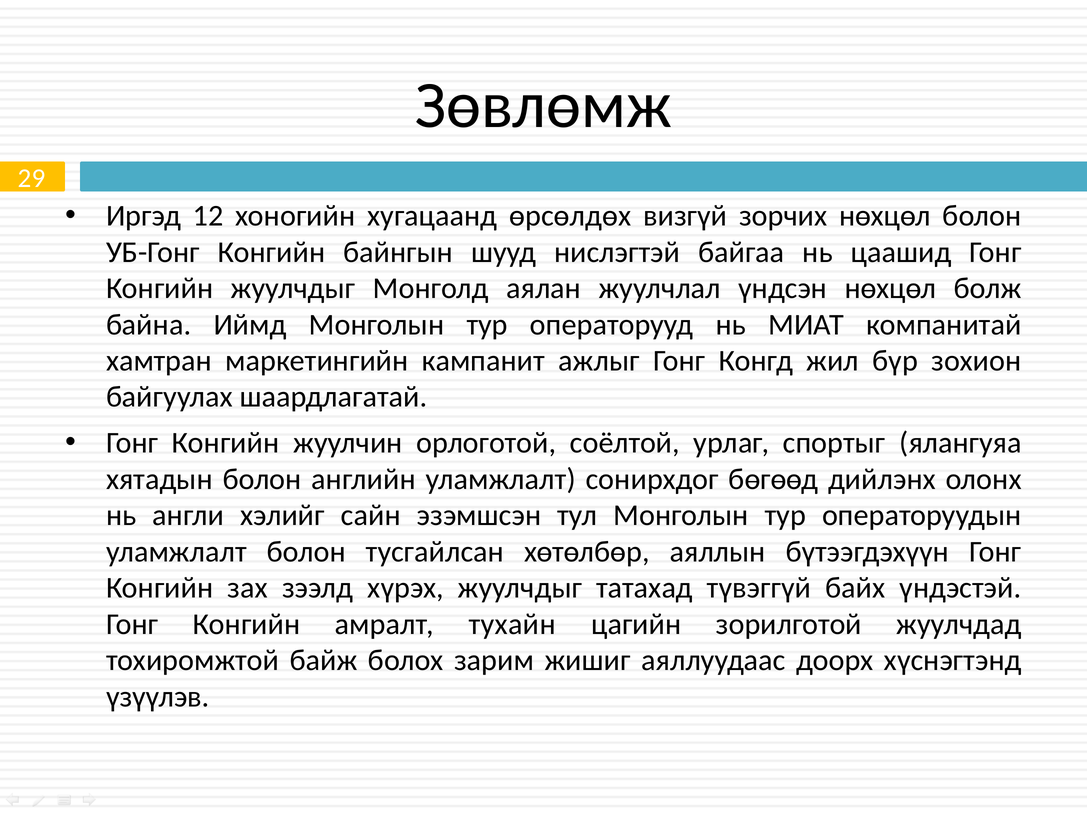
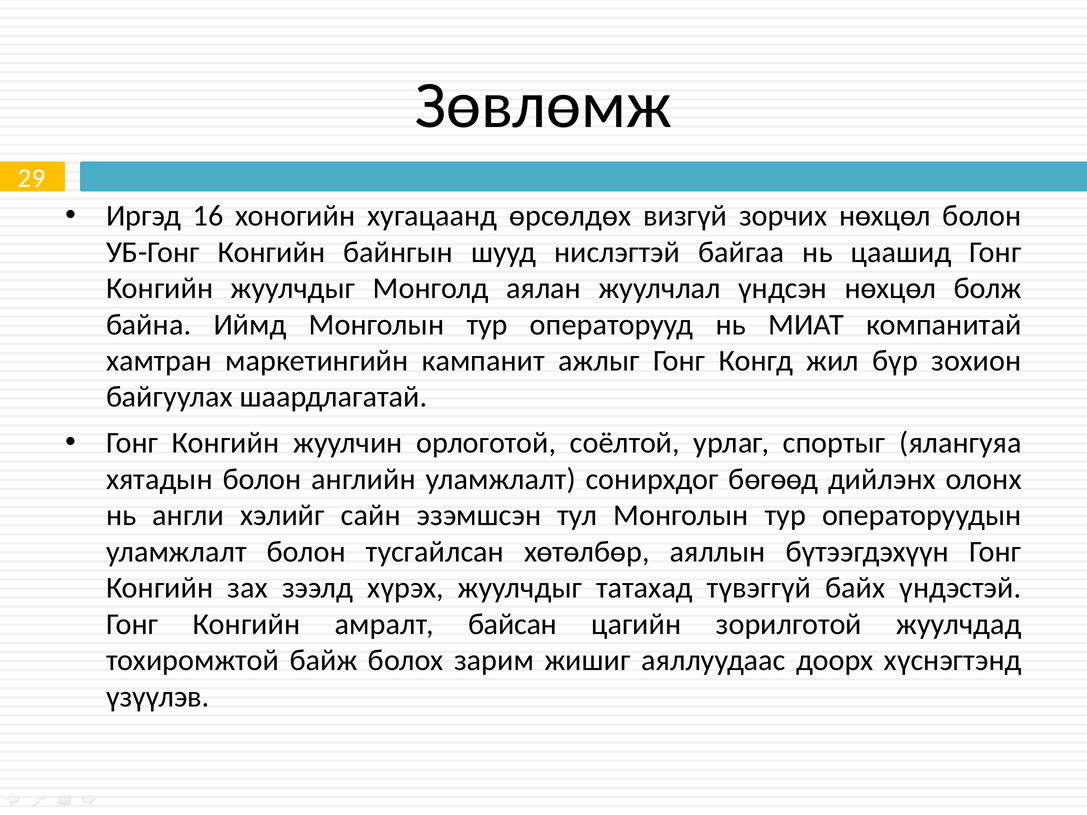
12: 12 -> 16
тухайн: тухайн -> байсан
